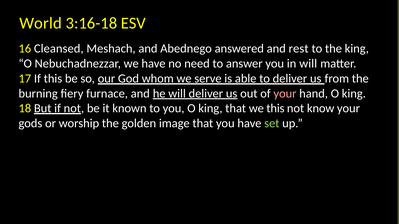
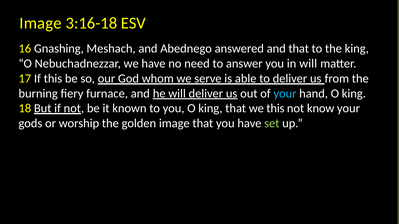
World at (41, 23): World -> Image
Cleansed: Cleansed -> Gnashing
and rest: rest -> that
your at (285, 94) colour: pink -> light blue
